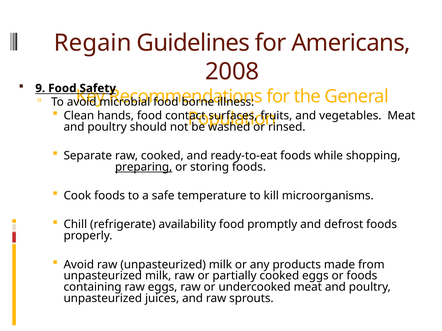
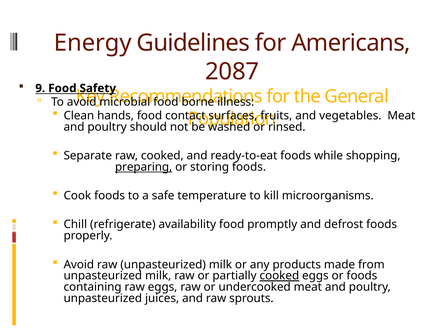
Regain: Regain -> Energy
2008: 2008 -> 2087
cooked at (279, 276) underline: none -> present
